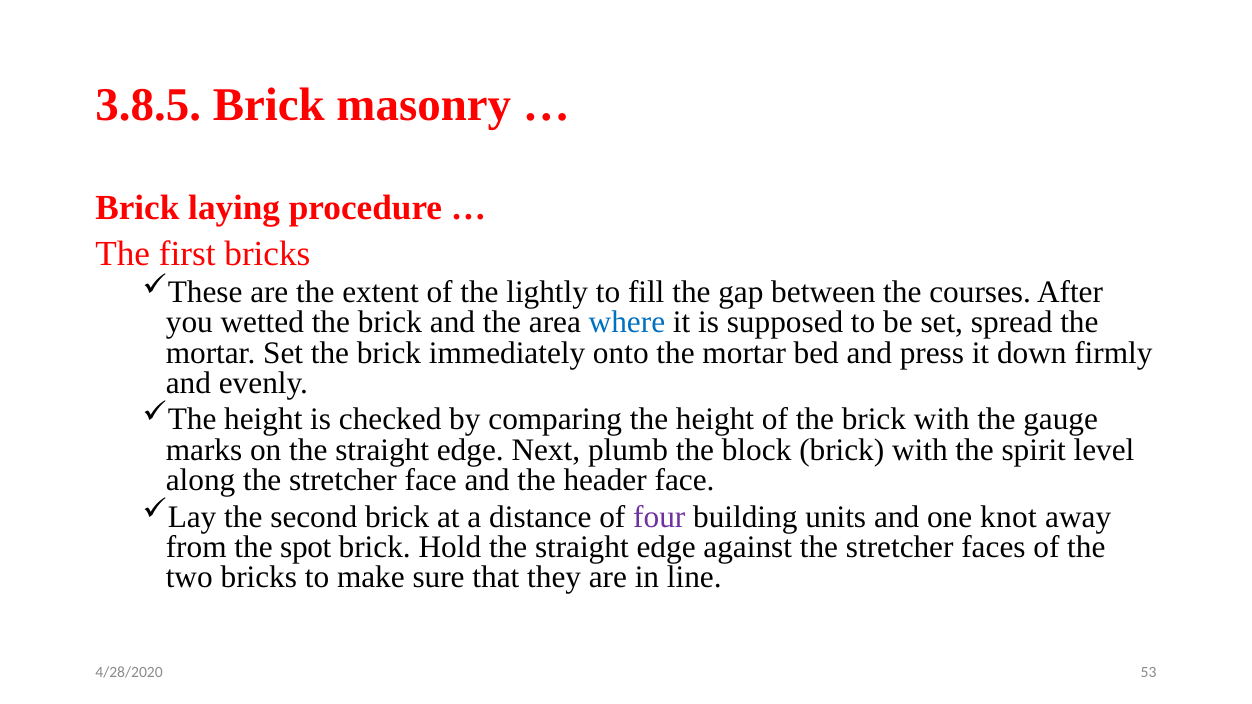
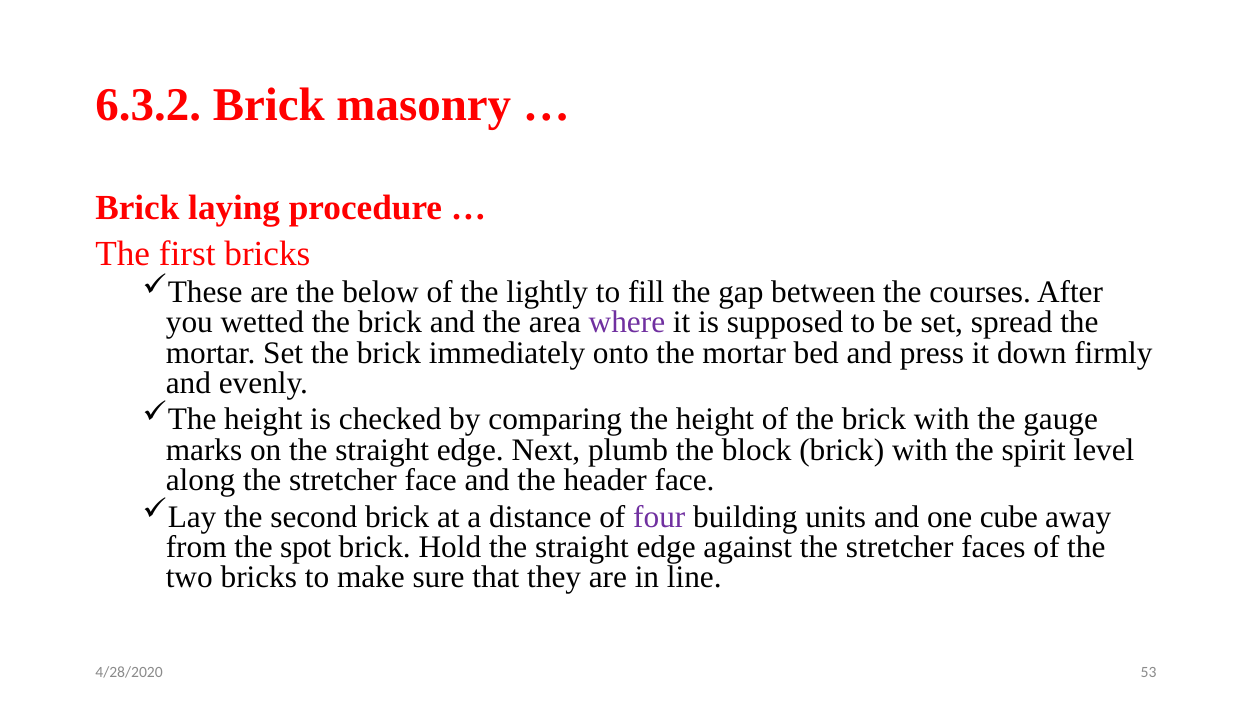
3.8.5: 3.8.5 -> 6.3.2
extent: extent -> below
where colour: blue -> purple
knot: knot -> cube
